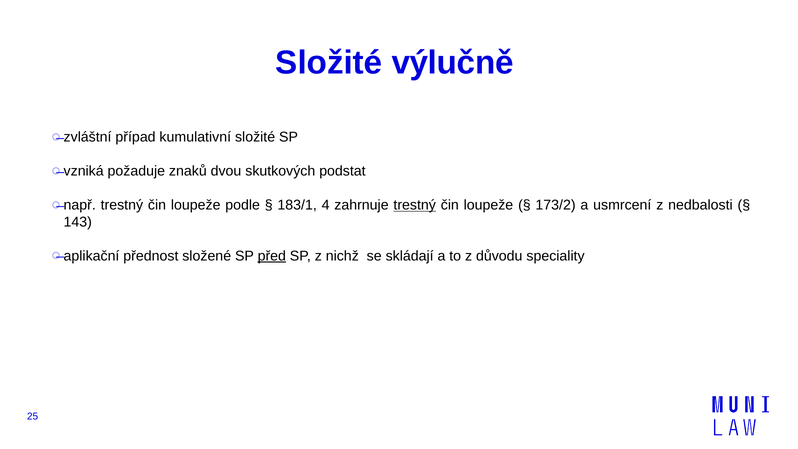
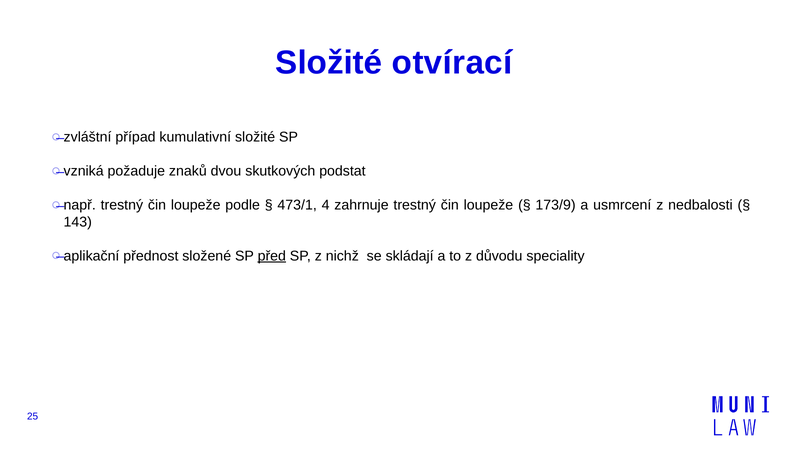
výlučně: výlučně -> otvírací
183/1: 183/1 -> 473/1
trestný at (415, 205) underline: present -> none
173/2: 173/2 -> 173/9
